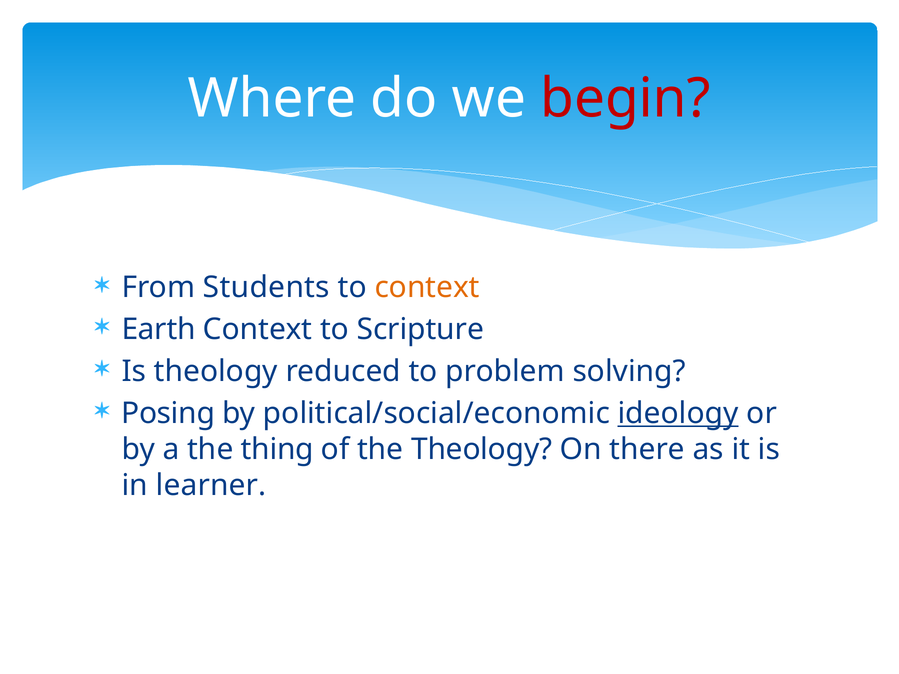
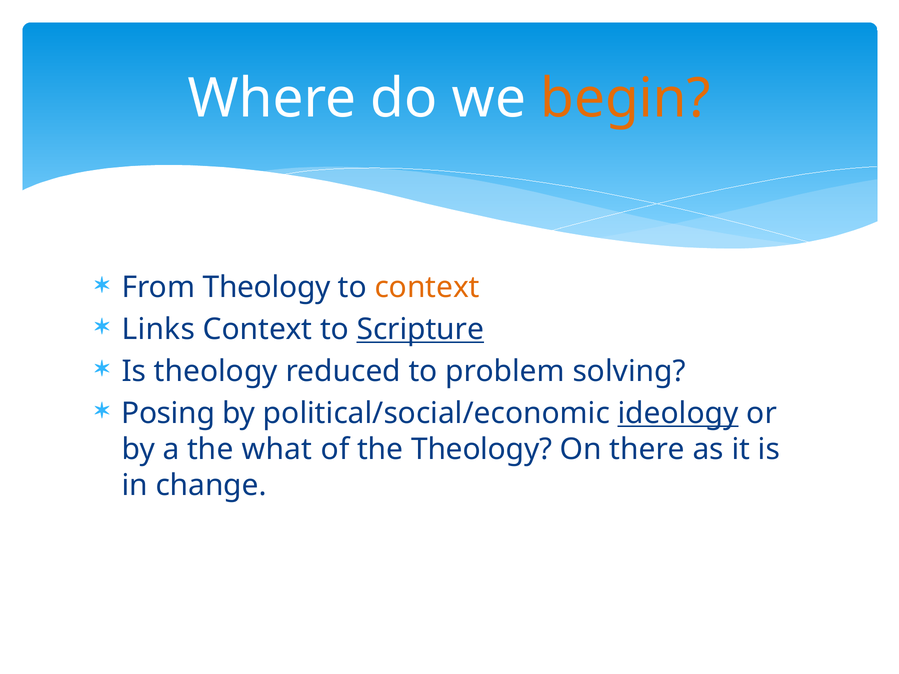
begin colour: red -> orange
From Students: Students -> Theology
Earth: Earth -> Links
Scripture underline: none -> present
thing: thing -> what
learner: learner -> change
